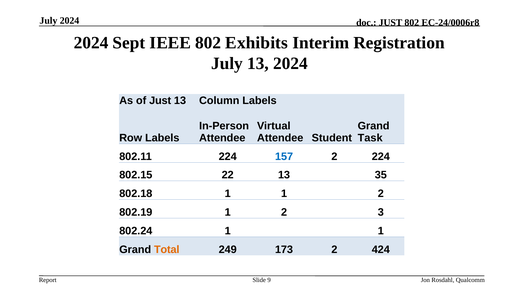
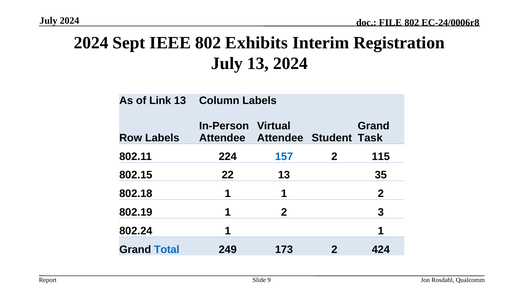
JUST at (390, 23): JUST -> FILE
of Just: Just -> Link
2 224: 224 -> 115
Total colour: orange -> blue
